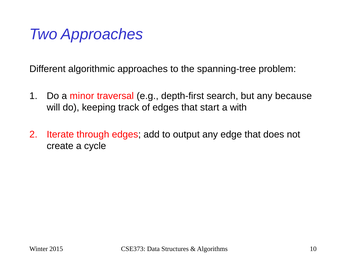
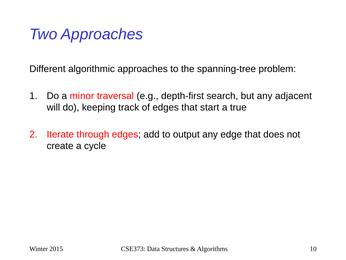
because: because -> adjacent
with: with -> true
